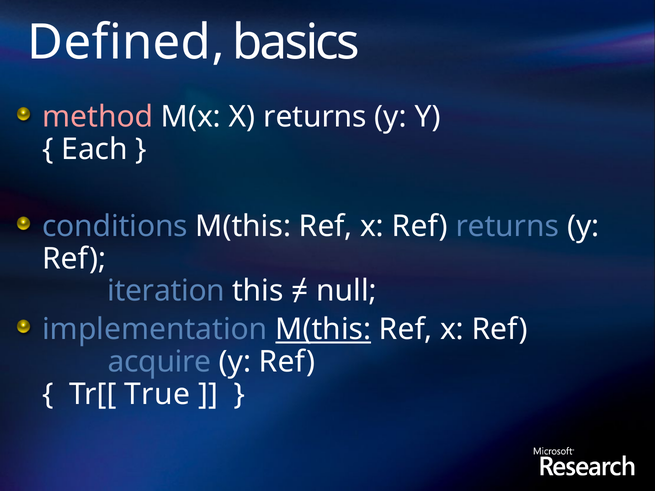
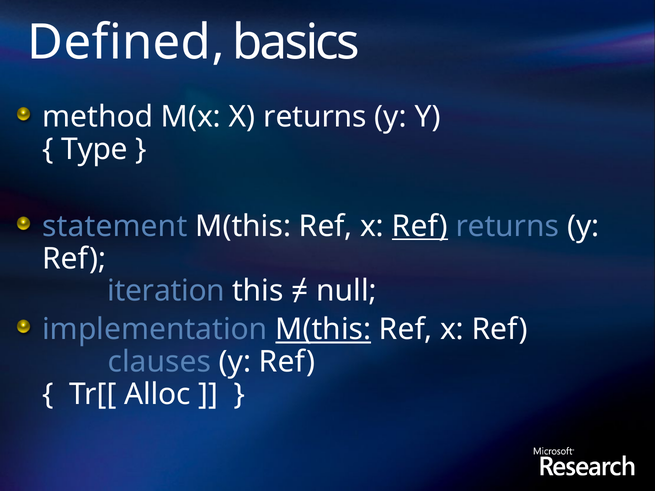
method colour: pink -> white
Each: Each -> Type
conditions: conditions -> statement
Ref at (420, 226) underline: none -> present
acquire: acquire -> clauses
True: True -> Alloc
